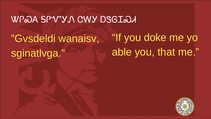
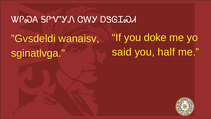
able: able -> said
that: that -> half
